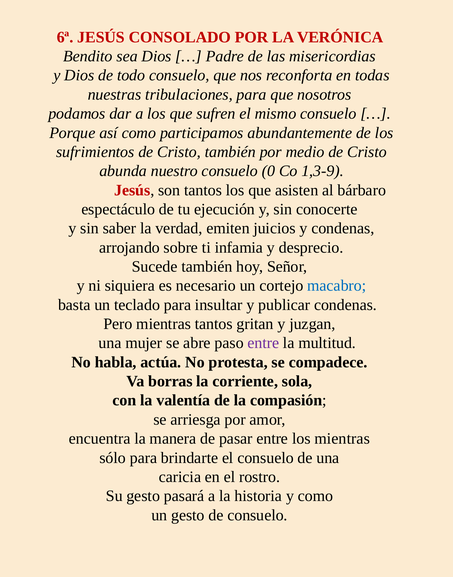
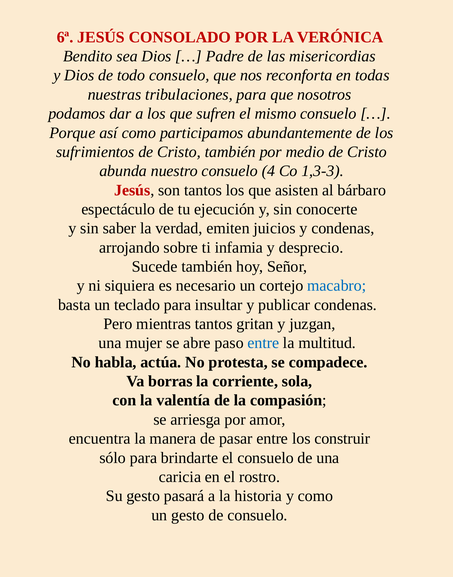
0: 0 -> 4
1,3-9: 1,3-9 -> 1,3-3
entre at (263, 343) colour: purple -> blue
los mientras: mientras -> construir
